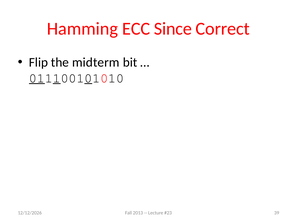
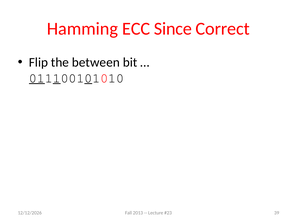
midterm: midterm -> between
